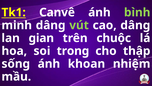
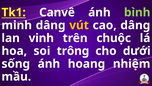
vút colour: light green -> yellow
gian: gian -> vinh
trong: trong -> trông
thập: thập -> dưới
khoan: khoan -> hoang
